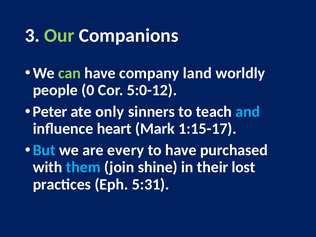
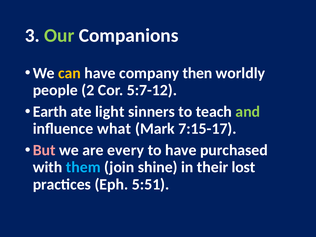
can colour: light green -> yellow
land: land -> then
0: 0 -> 2
5:0-12: 5:0-12 -> 5:7-12
Peter: Peter -> Earth
only: only -> light
and colour: light blue -> light green
heart: heart -> what
1:15-17: 1:15-17 -> 7:15-17
But colour: light blue -> pink
5:31: 5:31 -> 5:51
